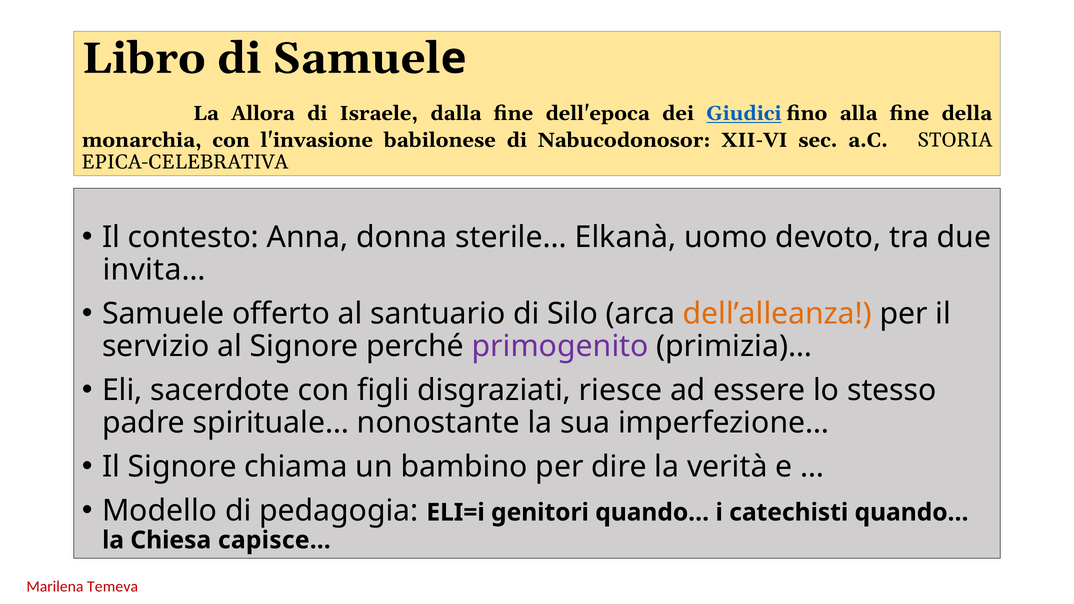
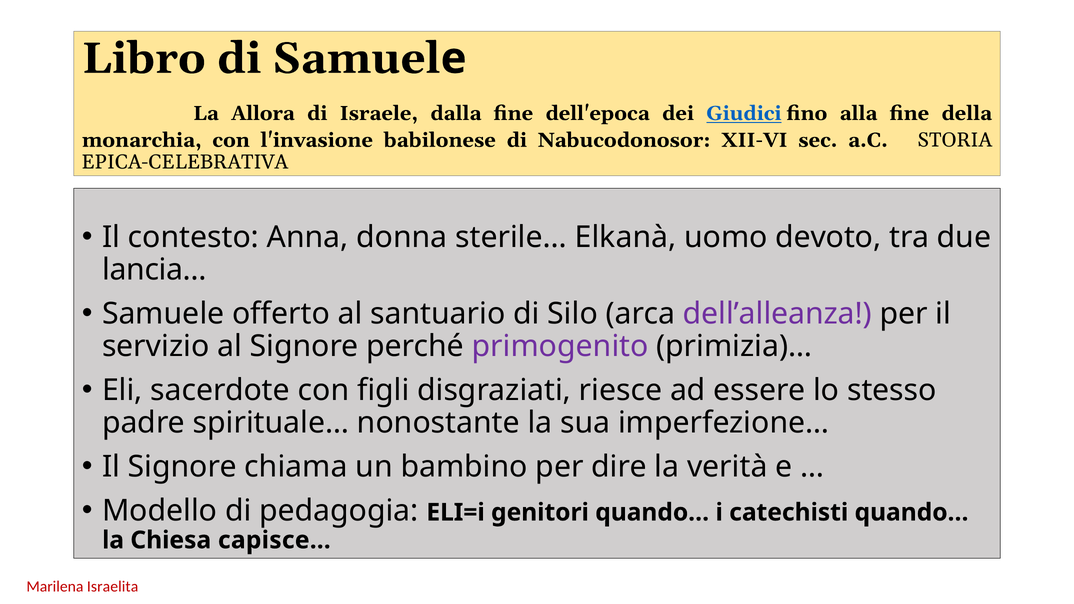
invita…: invita… -> lancia…
dell’alleanza colour: orange -> purple
Temeva: Temeva -> Israelita
